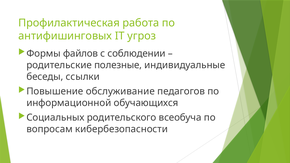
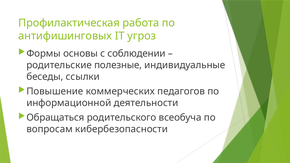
файлов: файлов -> основы
обслуживание: обслуживание -> коммерческих
обучающихся: обучающихся -> деятельности
Социальных: Социальных -> Обращаться
